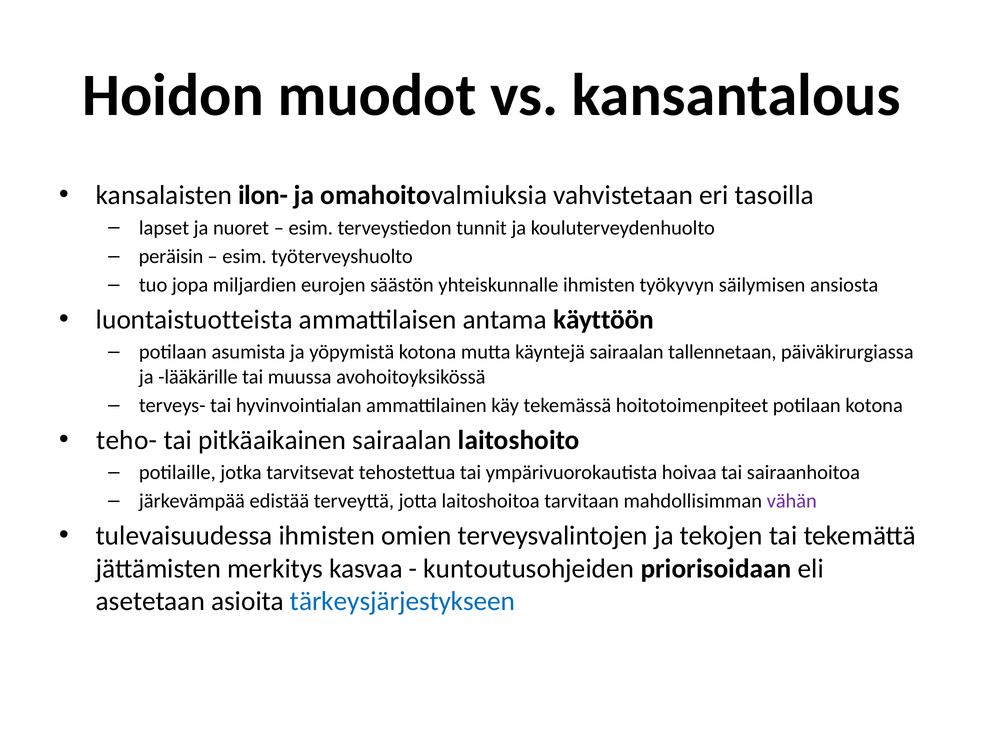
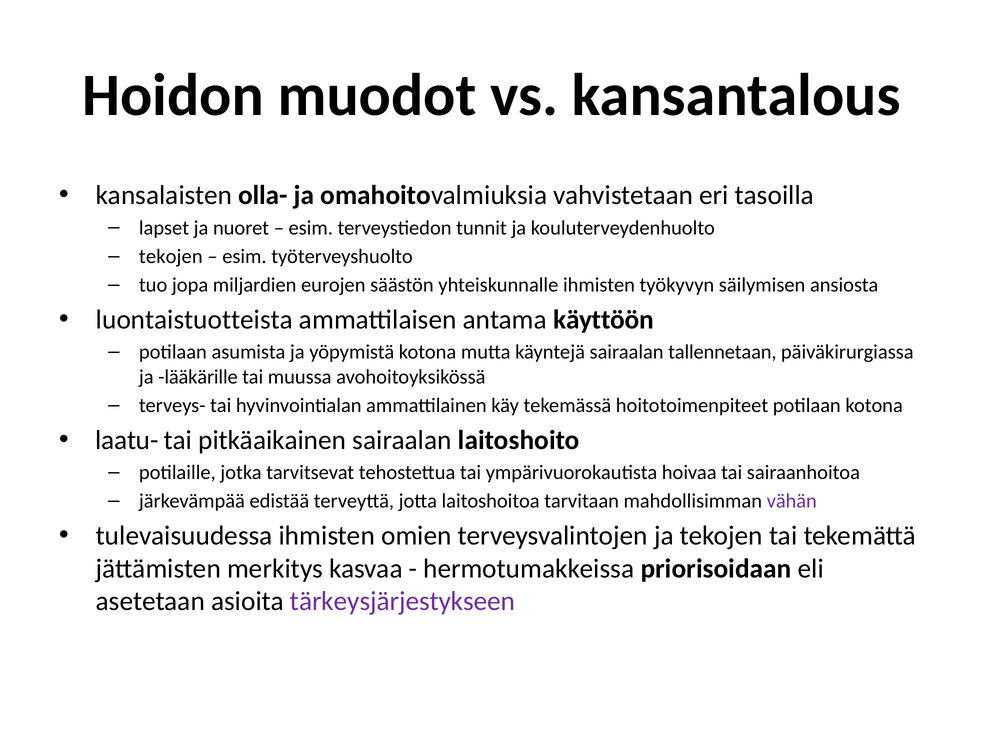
ilon-: ilon- -> olla-
peräisin at (171, 256): peräisin -> tekojen
teho-: teho- -> laatu-
kuntoutusohjeiden: kuntoutusohjeiden -> hermotumakkeissa
tärkeysjärjestykseen colour: blue -> purple
